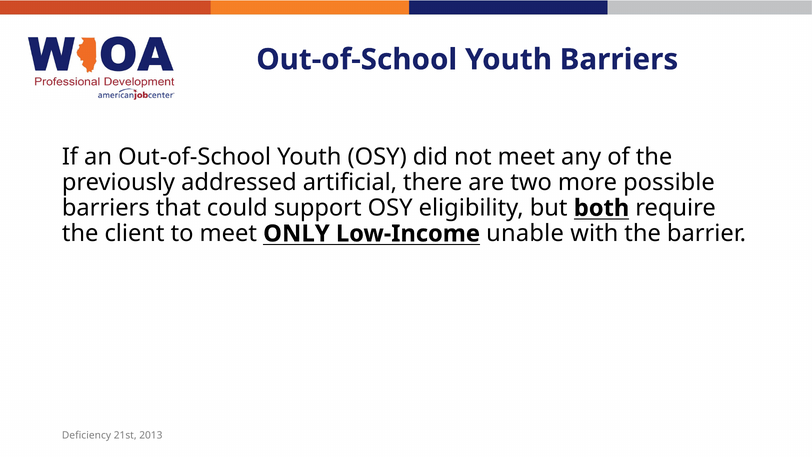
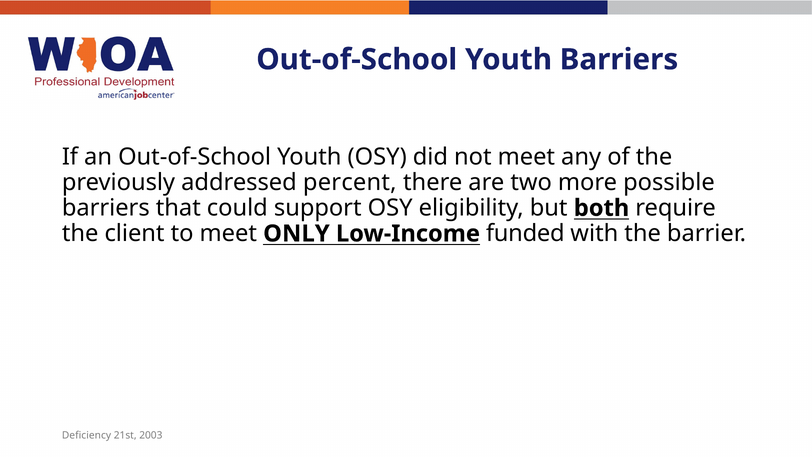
artificial: artificial -> percent
unable: unable -> funded
2013: 2013 -> 2003
